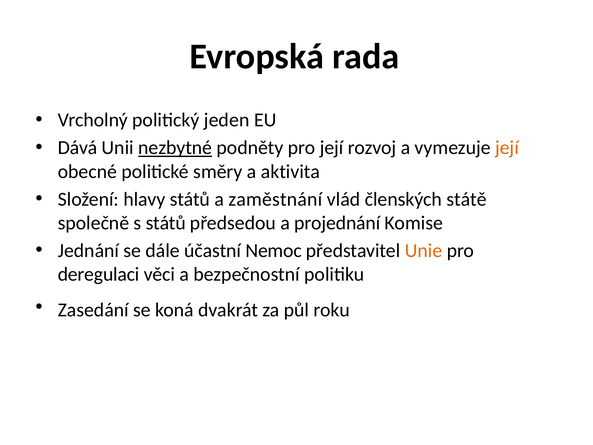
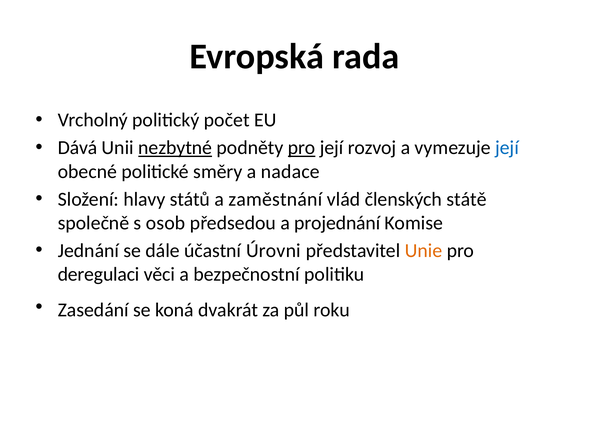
jeden: jeden -> počet
pro at (302, 148) underline: none -> present
její at (507, 148) colour: orange -> blue
aktivita: aktivita -> nadace
s států: států -> osob
Nemoc: Nemoc -> Úrovni
